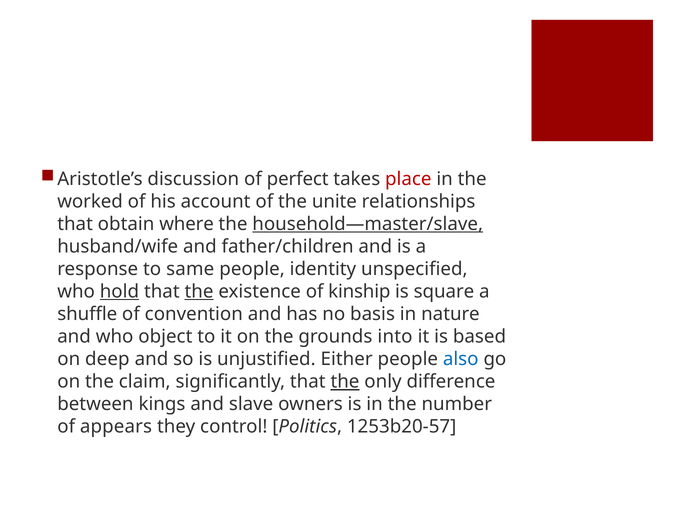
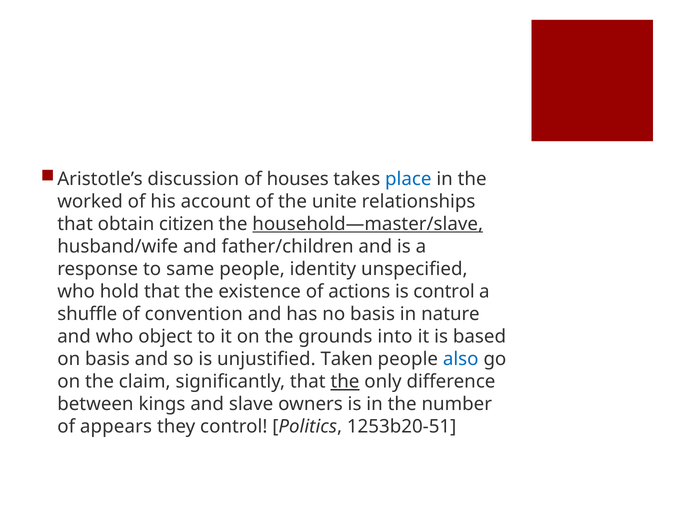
perfect: perfect -> houses
place colour: red -> blue
where: where -> citizen
hold underline: present -> none
the at (199, 291) underline: present -> none
kinship: kinship -> actions
is square: square -> control
on deep: deep -> basis
Either: Either -> Taken
1253b20-57: 1253b20-57 -> 1253b20-51
